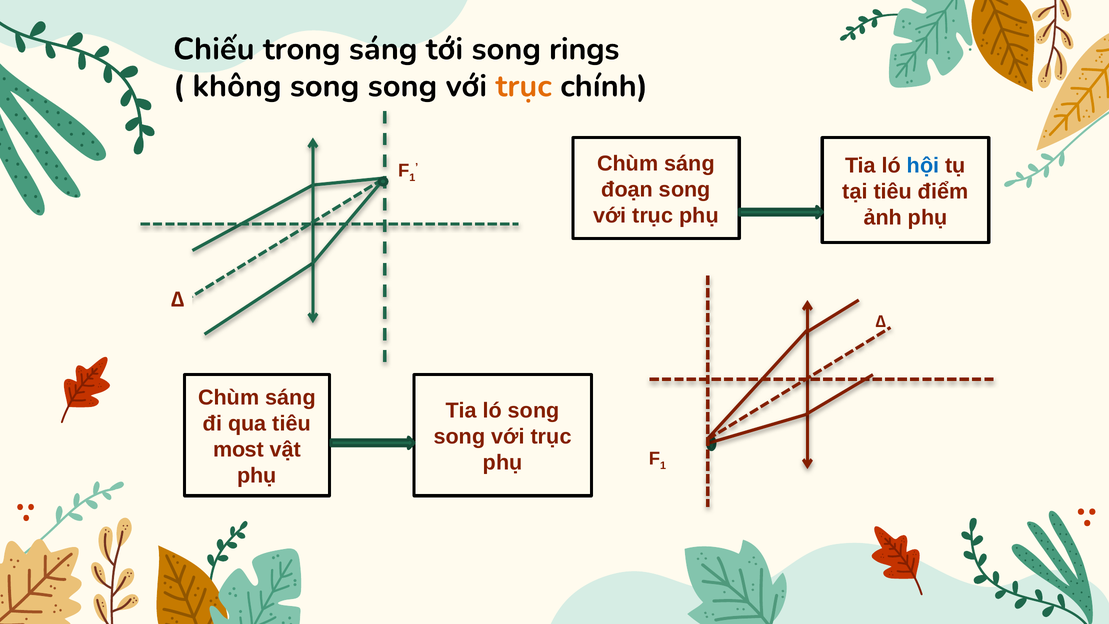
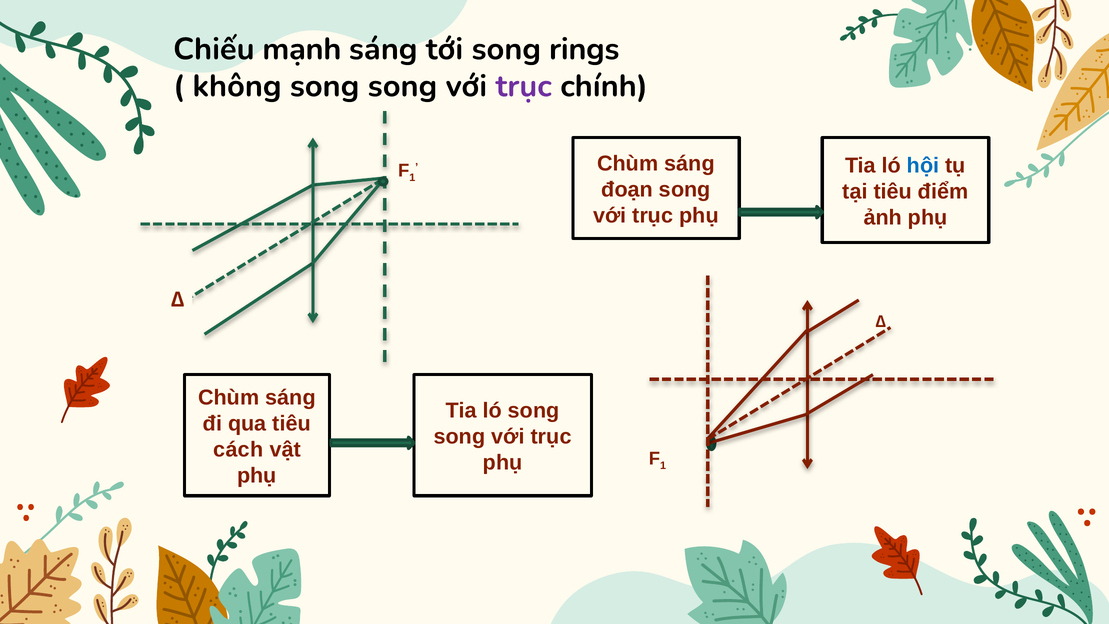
trong: trong -> mạnh
trục at (524, 86) colour: orange -> purple
most: most -> cách
